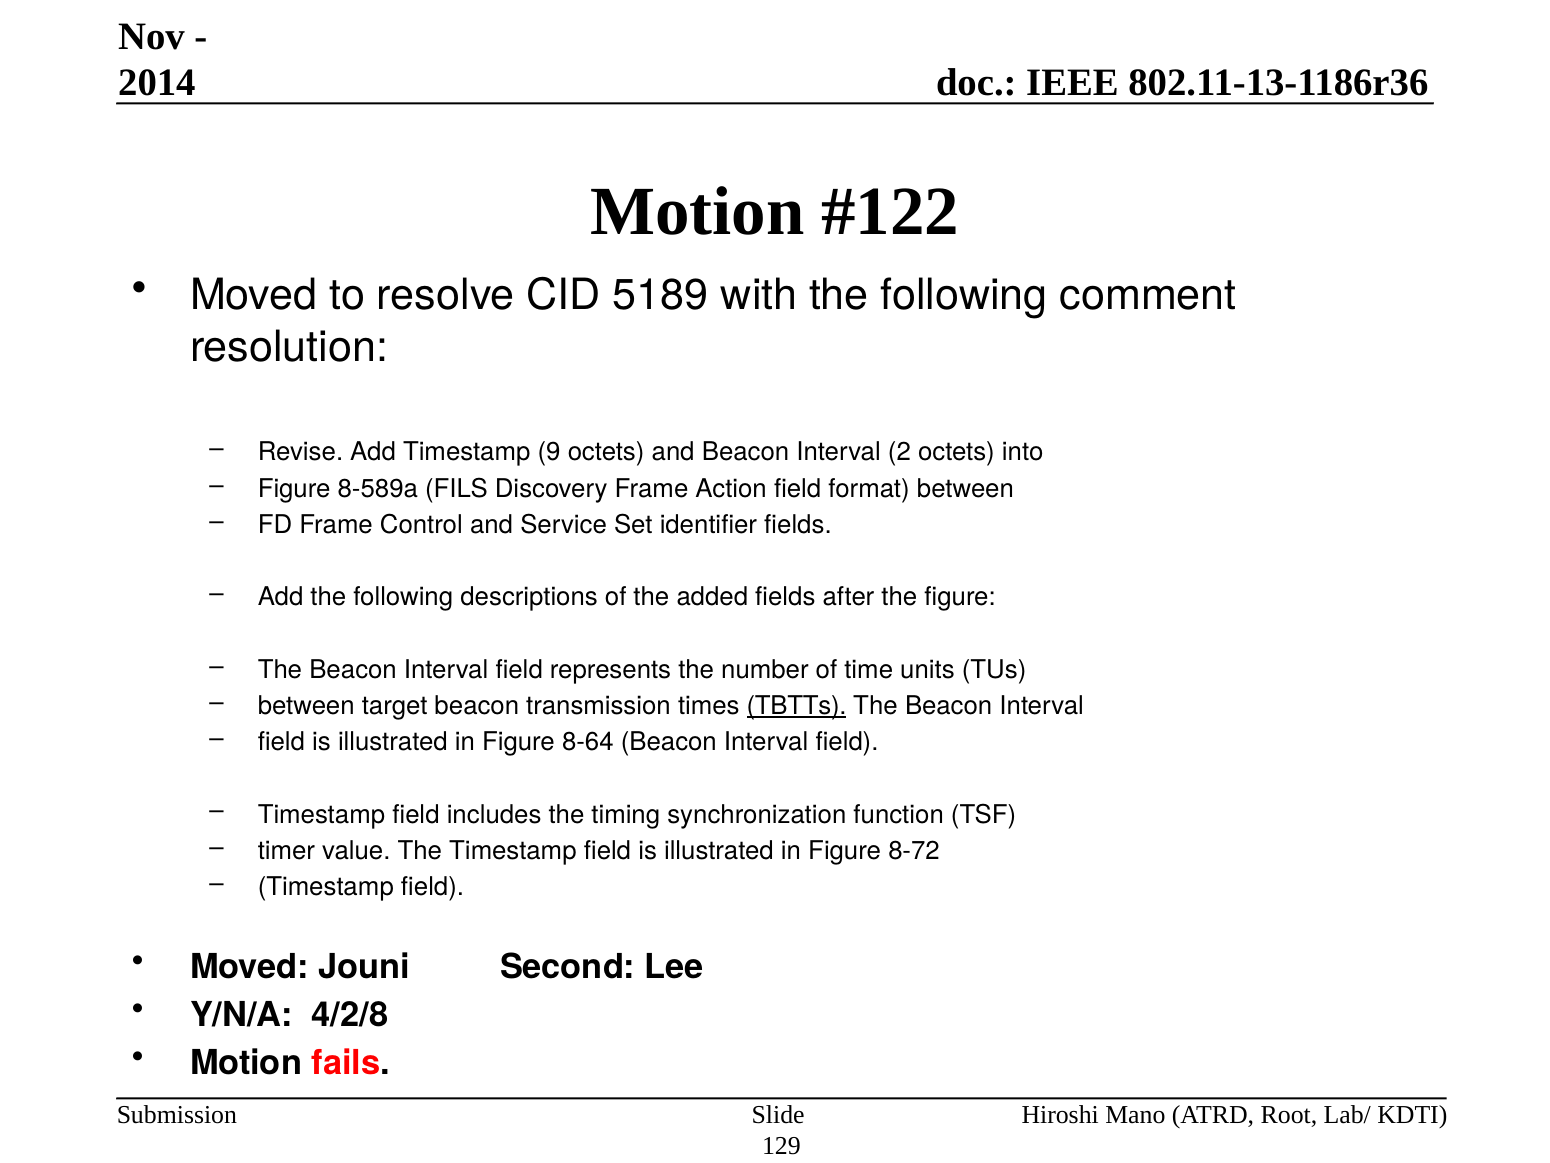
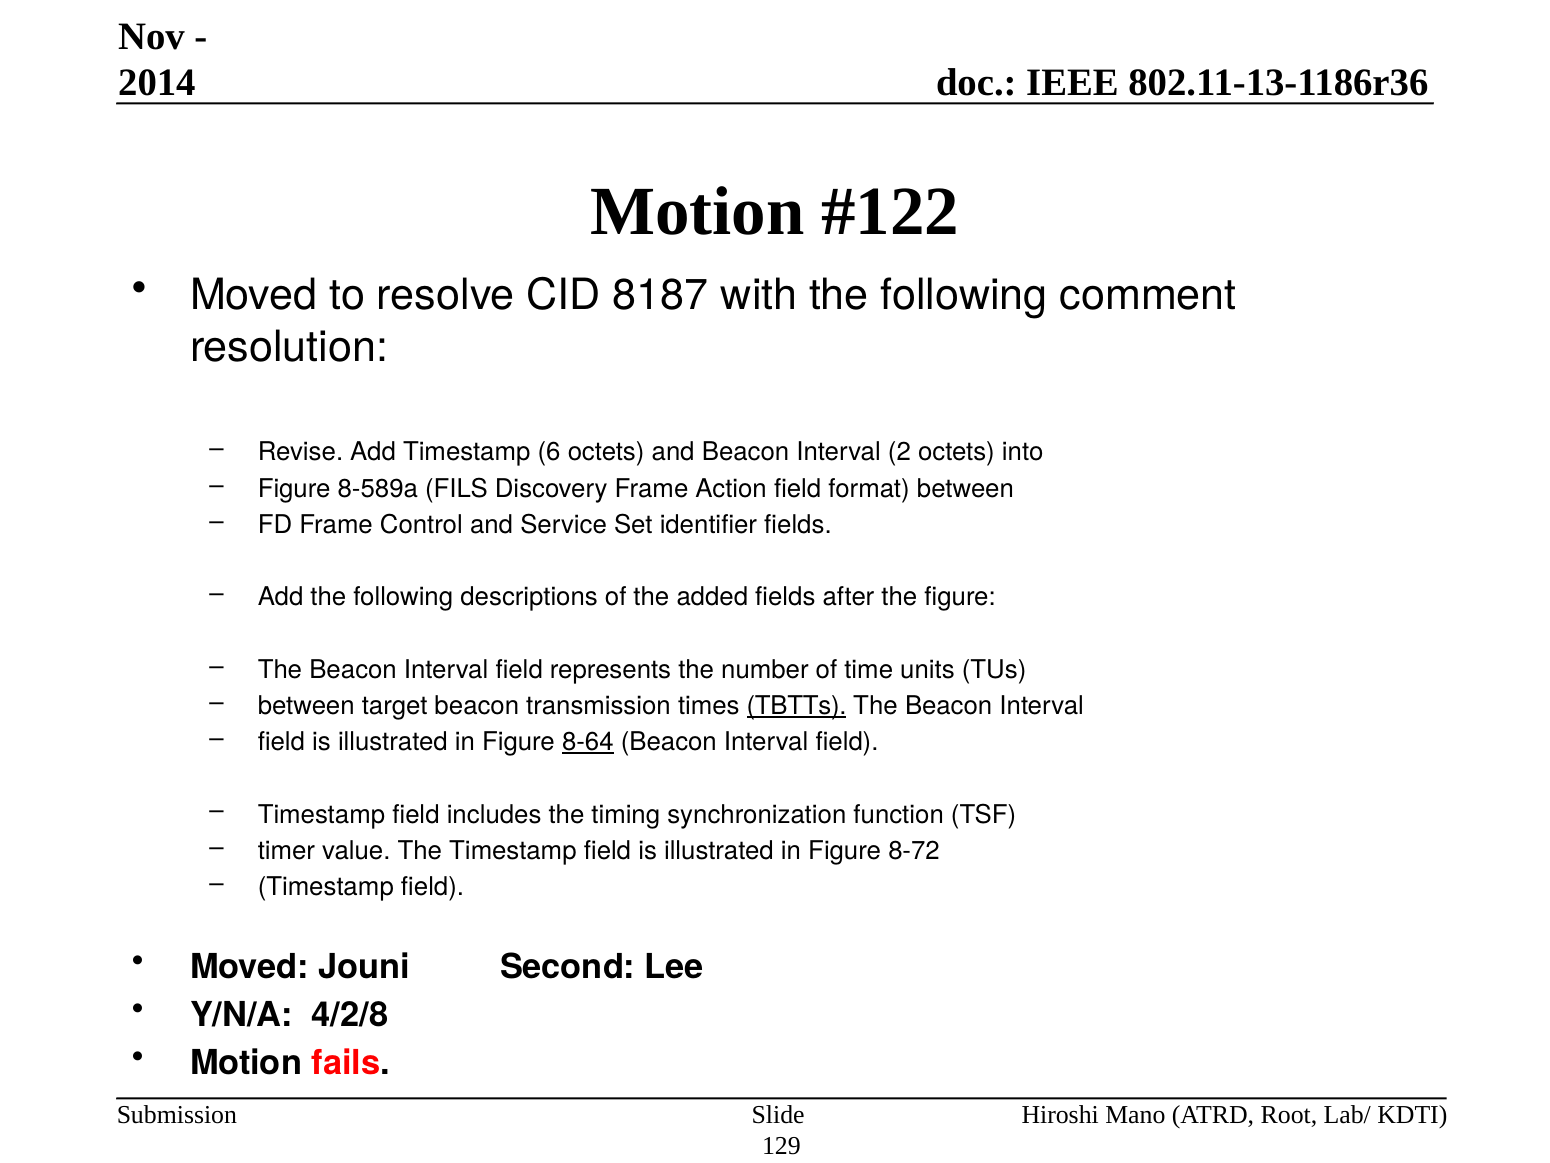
5189: 5189 -> 8187
9: 9 -> 6
8-64 underline: none -> present
